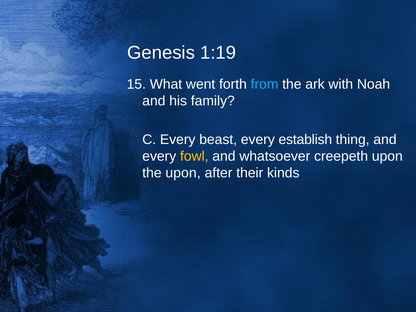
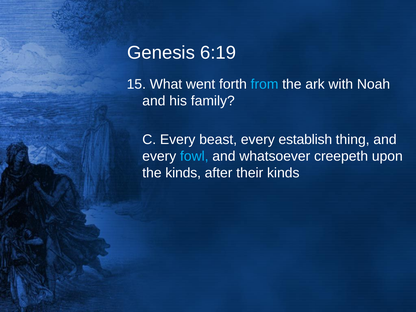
1:19: 1:19 -> 6:19
fowl colour: yellow -> light blue
the upon: upon -> kinds
